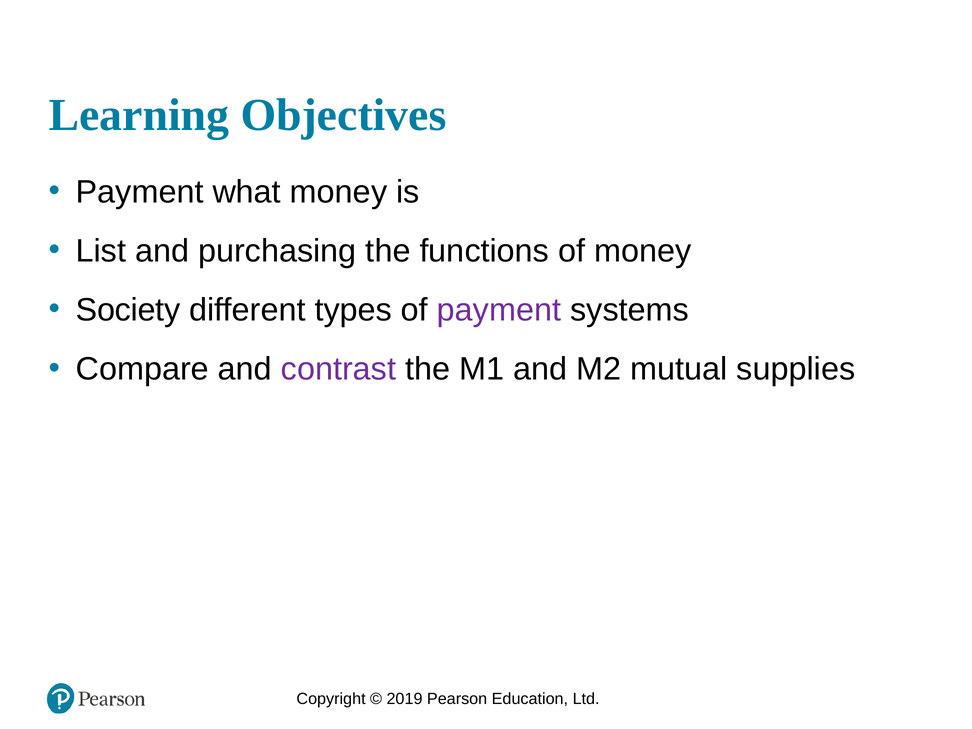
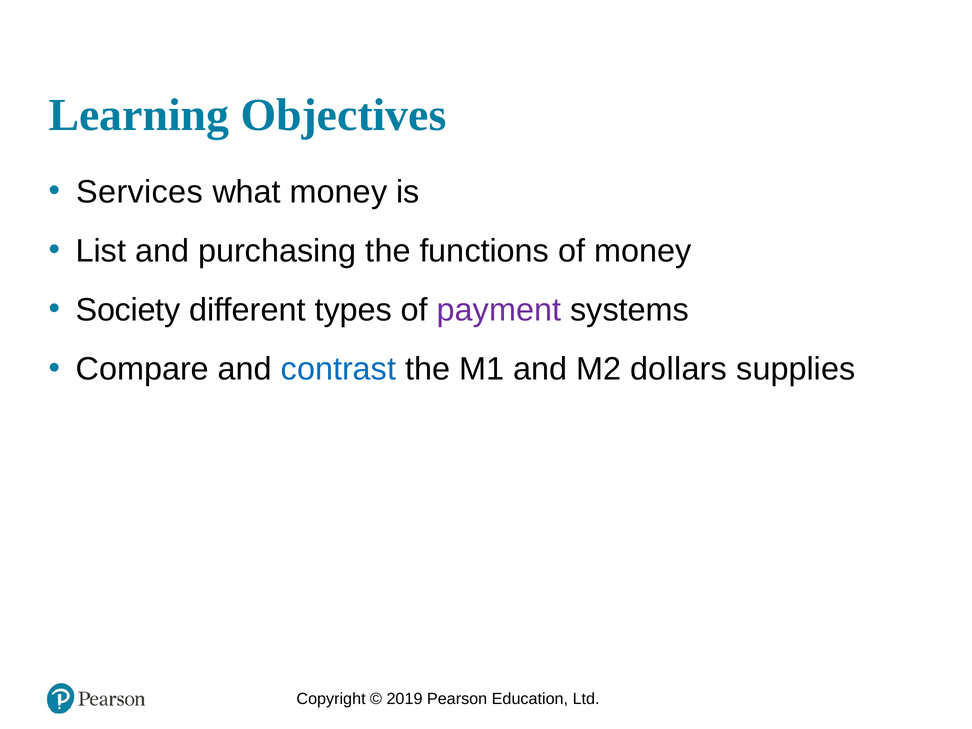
Payment at (140, 192): Payment -> Services
contrast colour: purple -> blue
mutual: mutual -> dollars
